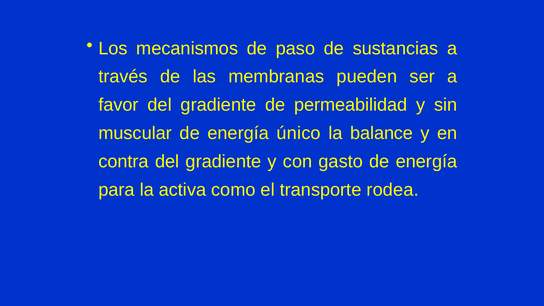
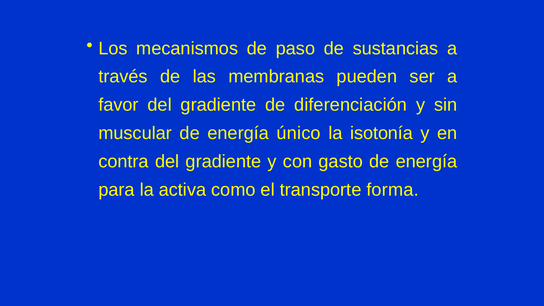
permeabilidad: permeabilidad -> diferenciación
balance: balance -> isotonía
rodea: rodea -> forma
